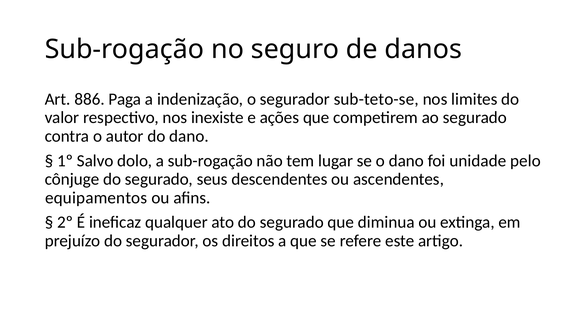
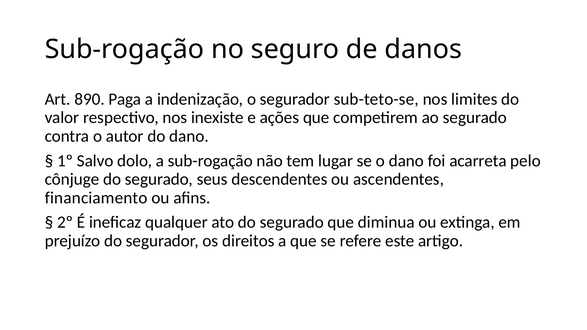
886: 886 -> 890
unidade: unidade -> acarreta
equipamentos: equipamentos -> financiamento
